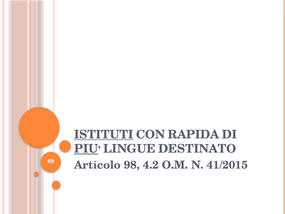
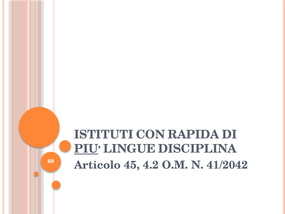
ISTITUTI underline: present -> none
DESTINATO: DESTINATO -> DISCIPLINA
98: 98 -> 45
41/2015: 41/2015 -> 41/2042
